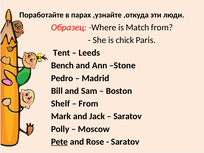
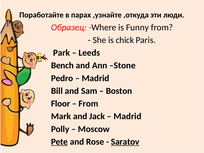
Match: Match -> Funny
Tеnt: Tеnt -> Park
Shelf: Shelf -> Floor
Saratov at (128, 116): Saratov -> Madrid
Saratov at (125, 142) underline: none -> present
